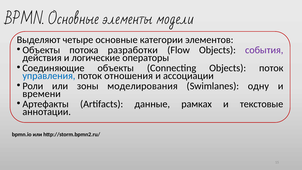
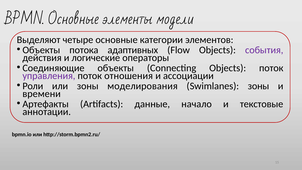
разработки: разработки -> адаптивных
управления colour: blue -> purple
Swimlanes одну: одну -> зоны
рамках: рамках -> начало
